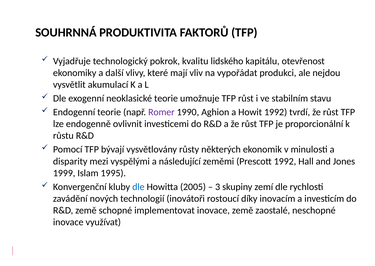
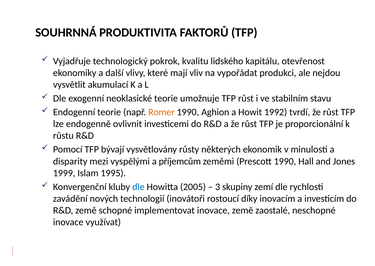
Romer colour: purple -> orange
následující: následující -> příjemcům
Prescott 1992: 1992 -> 1990
